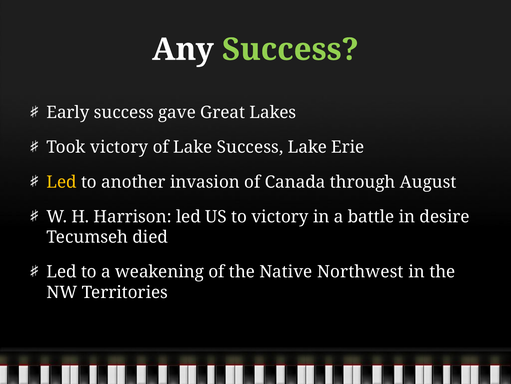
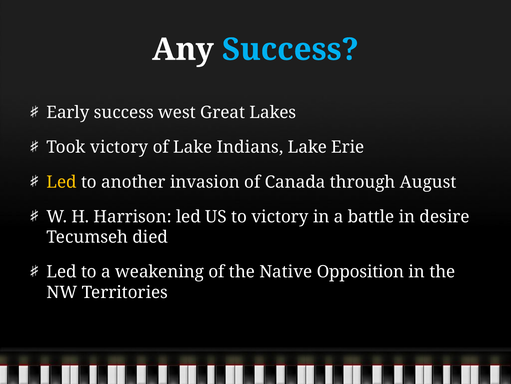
Success at (290, 49) colour: light green -> light blue
gave: gave -> west
Lake Success: Success -> Indians
Northwest: Northwest -> Opposition
